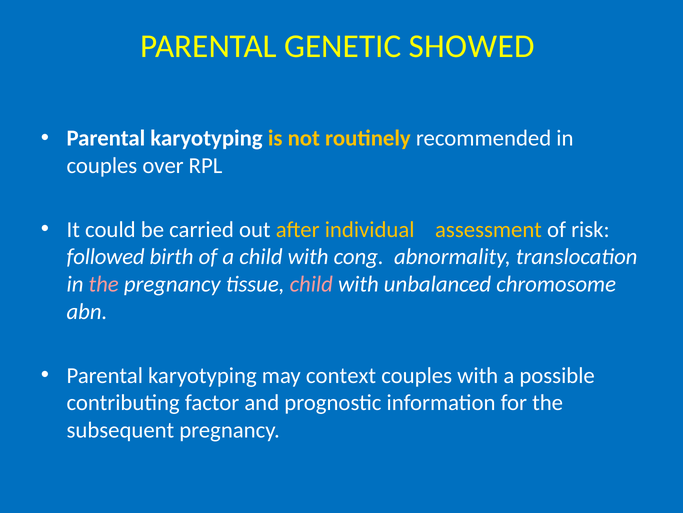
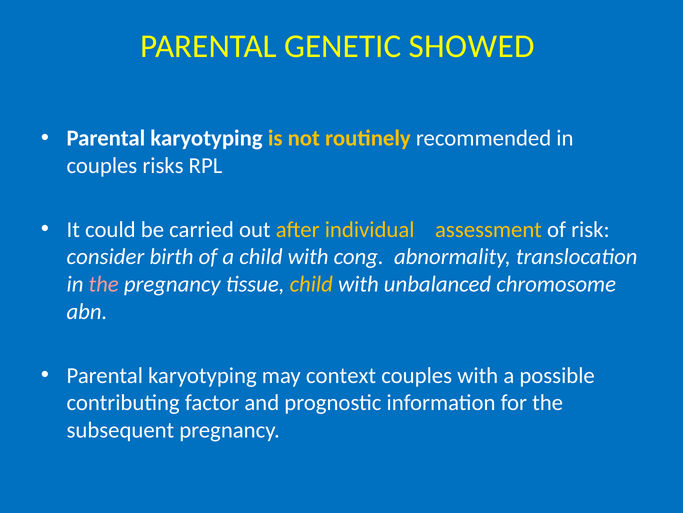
over: over -> risks
followed: followed -> consider
child at (311, 284) colour: pink -> yellow
